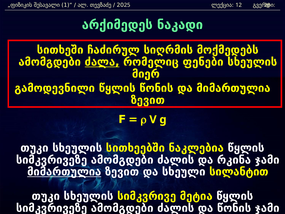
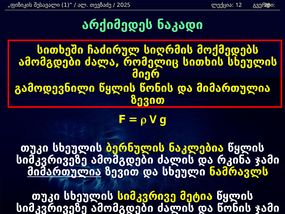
ძალა underline: present -> none
ფენები: ფენები -> სითხის
სითხეებში: სითხეებში -> ბერნულის
სილანტით: სილანტით -> ნამრავლს
